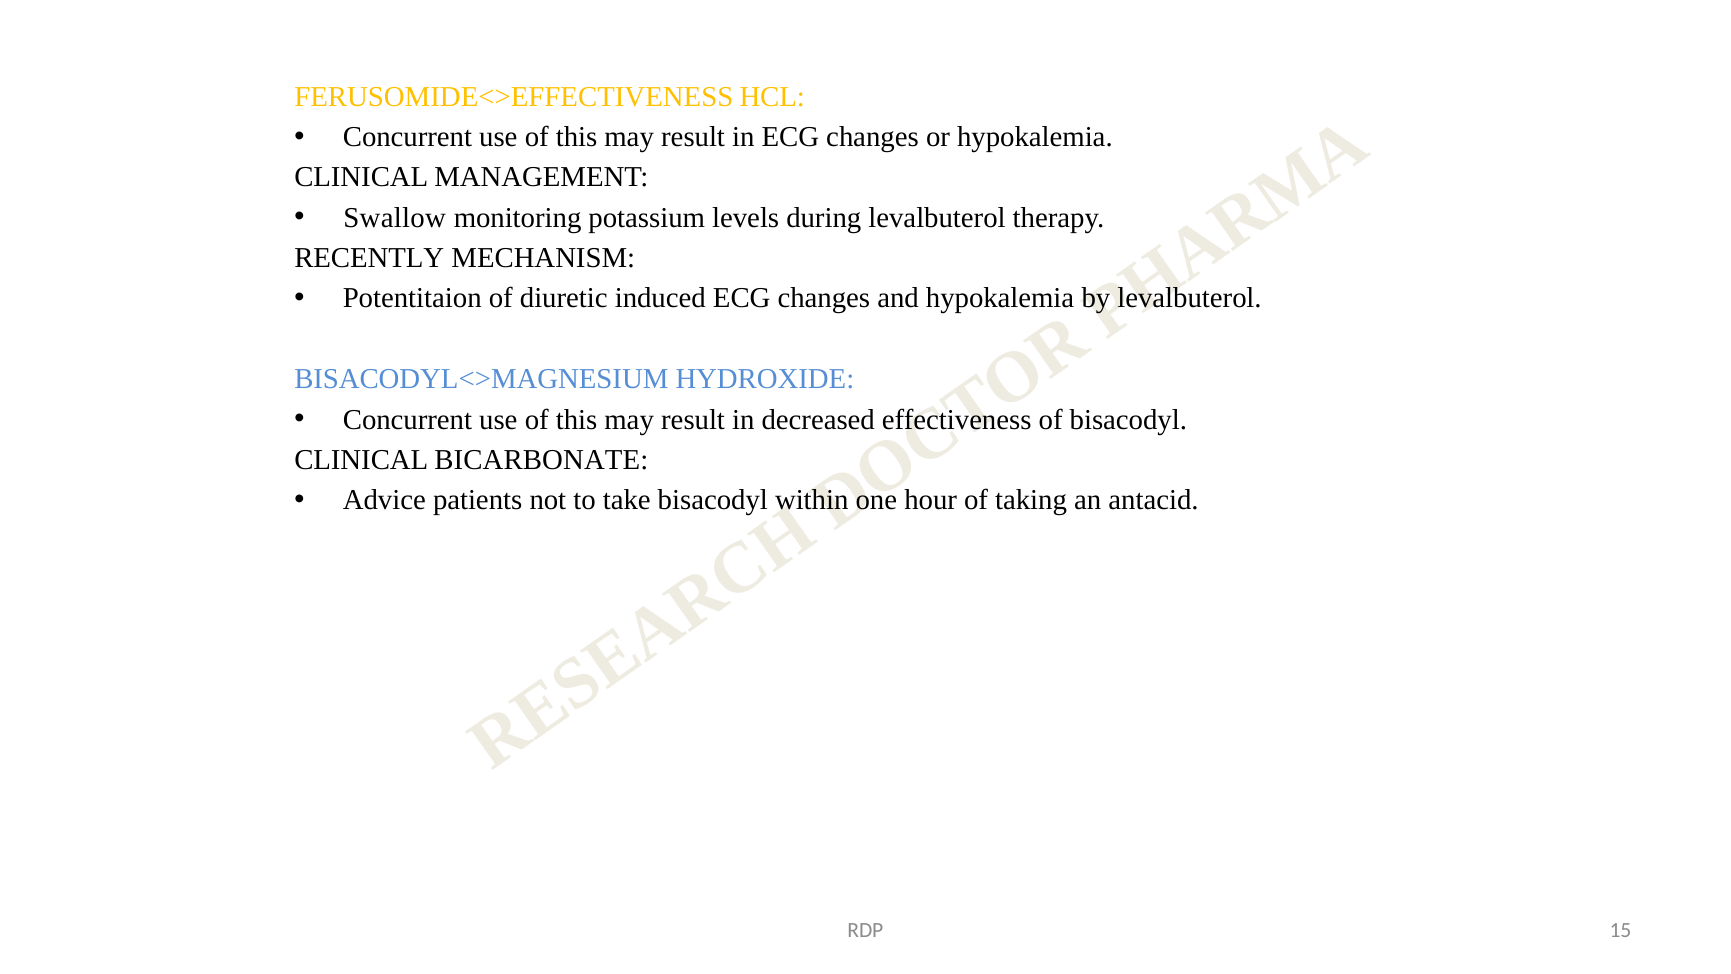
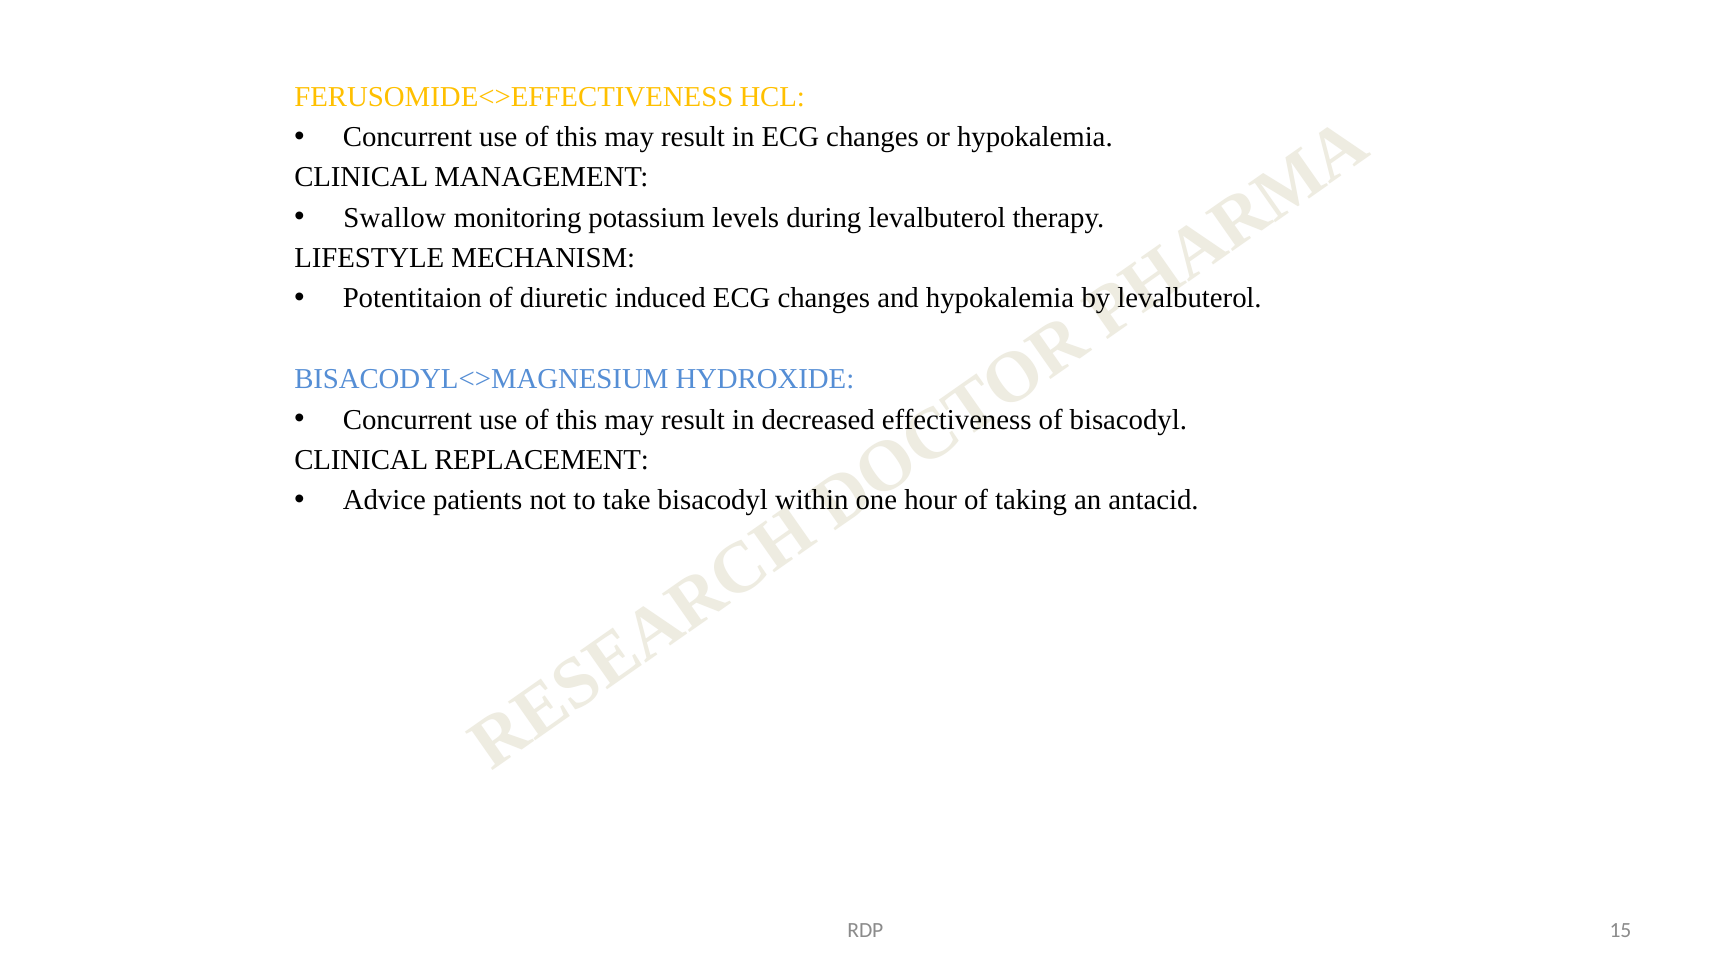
RECENTLY: RECENTLY -> LIFESTYLE
BICARBONATE: BICARBONATE -> REPLACEMENT
